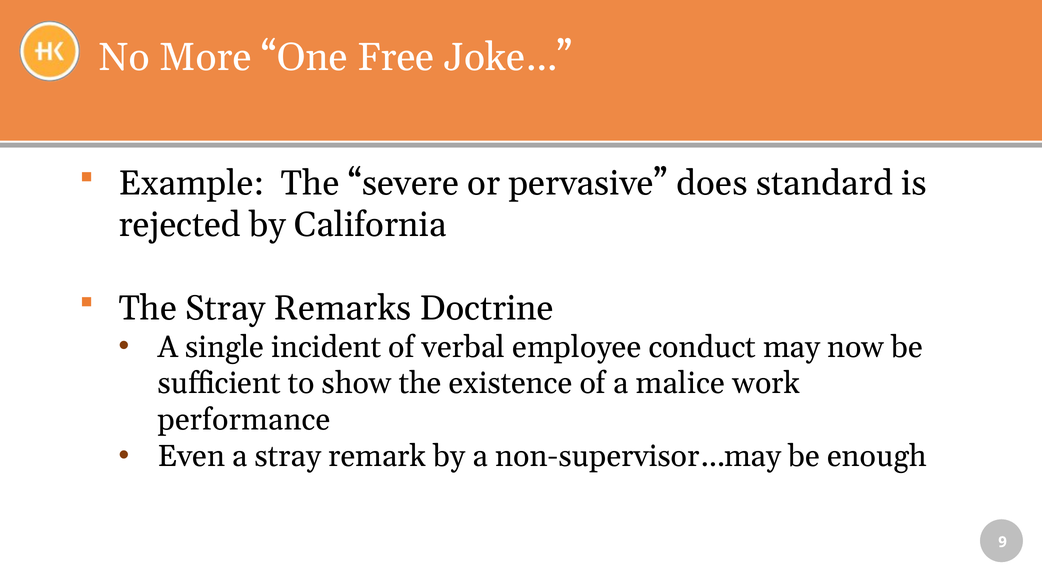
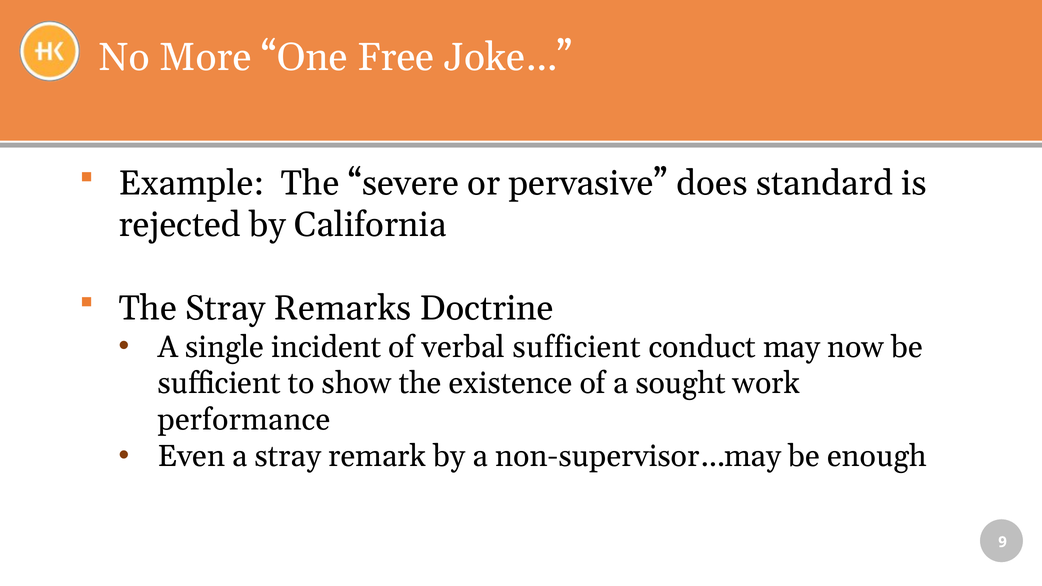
verbal employee: employee -> sufficient
malice: malice -> sought
